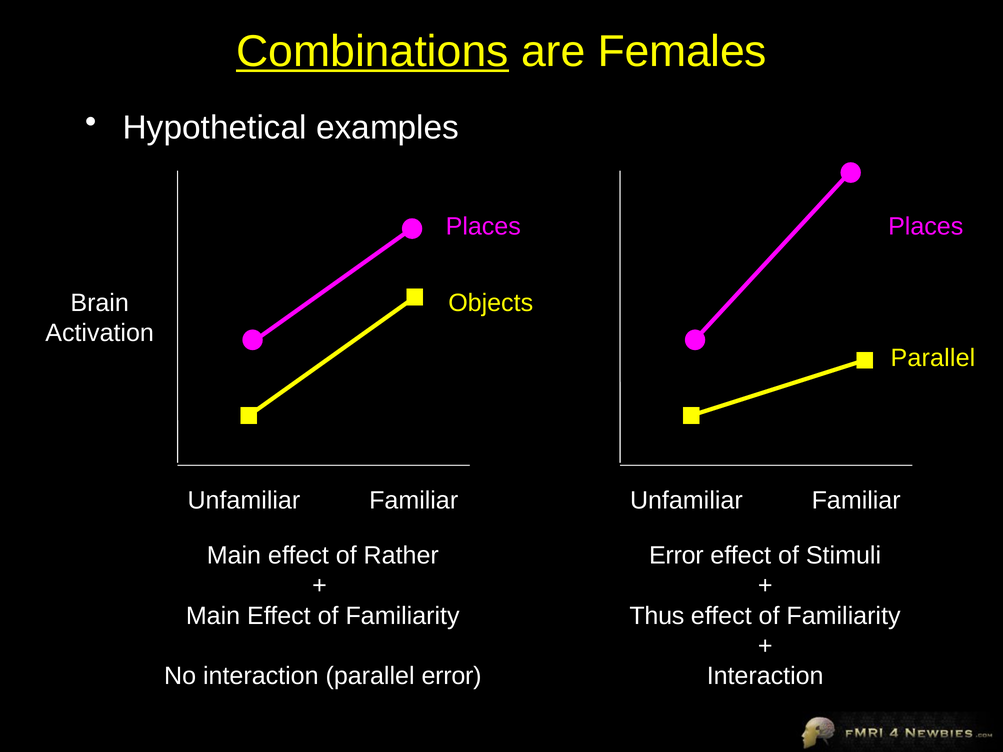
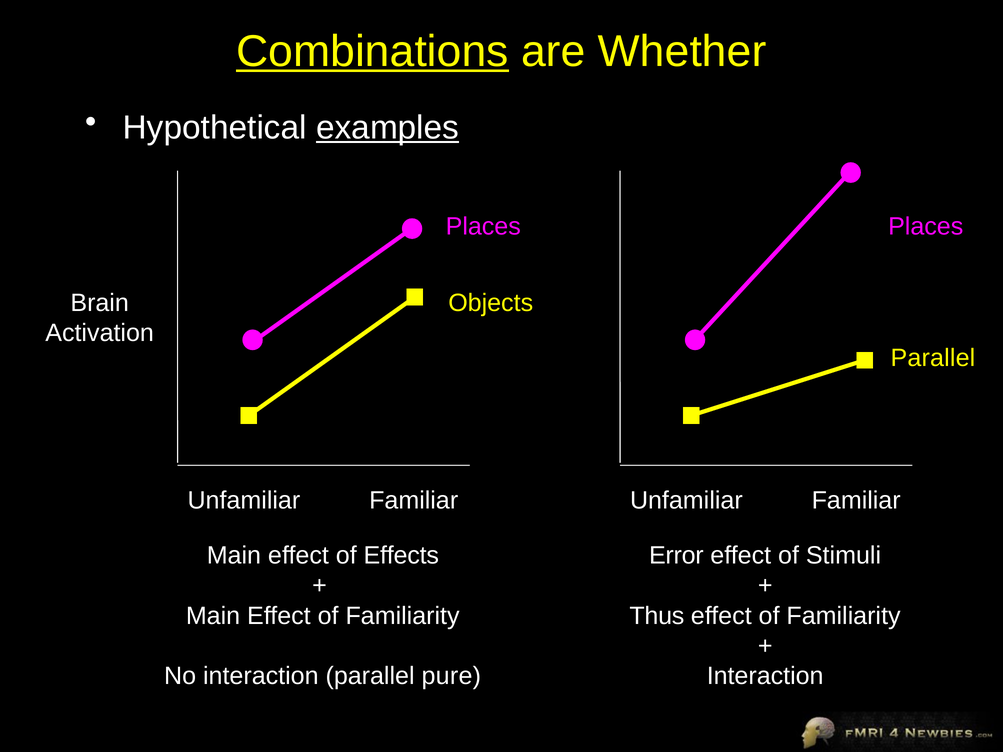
Females: Females -> Whether
examples underline: none -> present
Rather: Rather -> Effects
parallel error: error -> pure
